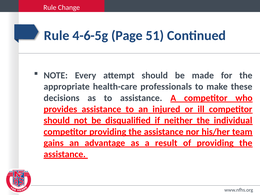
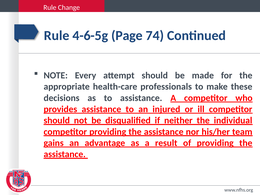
51: 51 -> 74
